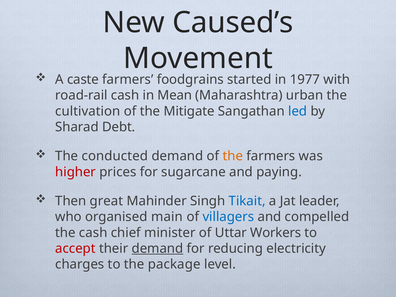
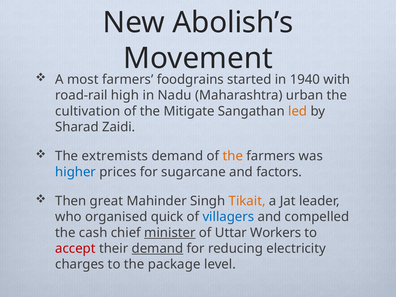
Caused’s: Caused’s -> Abolish’s
caste: caste -> most
1977: 1977 -> 1940
road-rail cash: cash -> high
Mean: Mean -> Nadu
led colour: blue -> orange
Debt: Debt -> Zaidi
conducted: conducted -> extremists
higher colour: red -> blue
paying: paying -> factors
Tikait colour: blue -> orange
main: main -> quick
minister underline: none -> present
